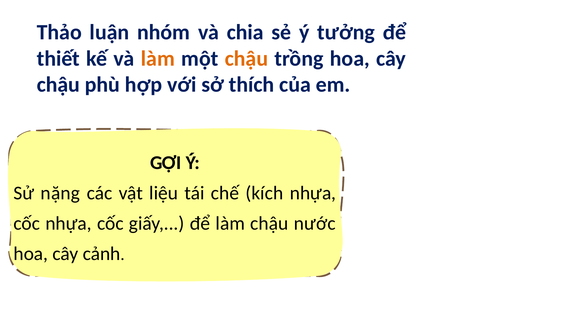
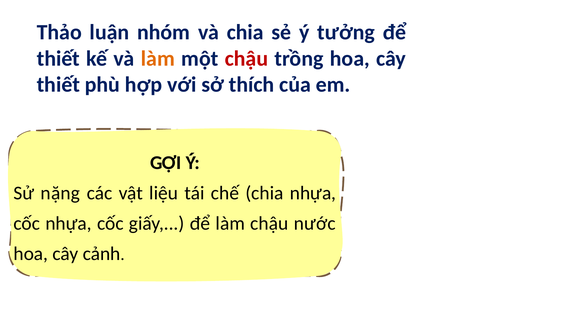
chậu at (246, 58) colour: orange -> red
chậu at (58, 85): chậu -> thiết
chế kích: kích -> chia
